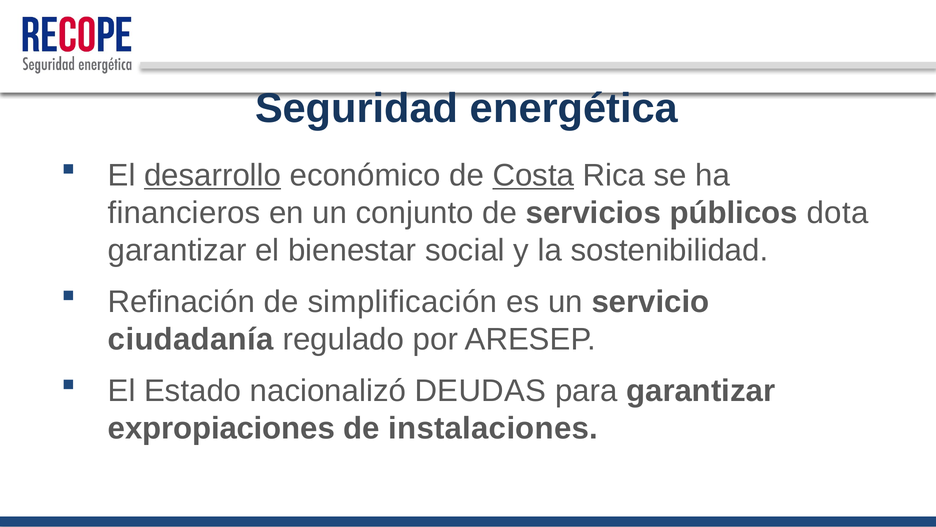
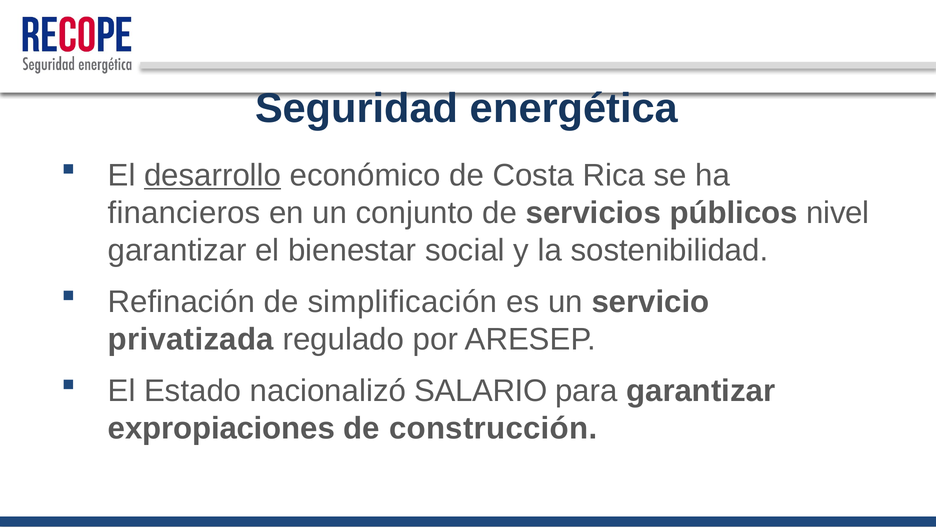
Costa underline: present -> none
dota: dota -> nivel
ciudadanía: ciudadanía -> privatizada
DEUDAS: DEUDAS -> SALARIO
instalaciones: instalaciones -> construcción
